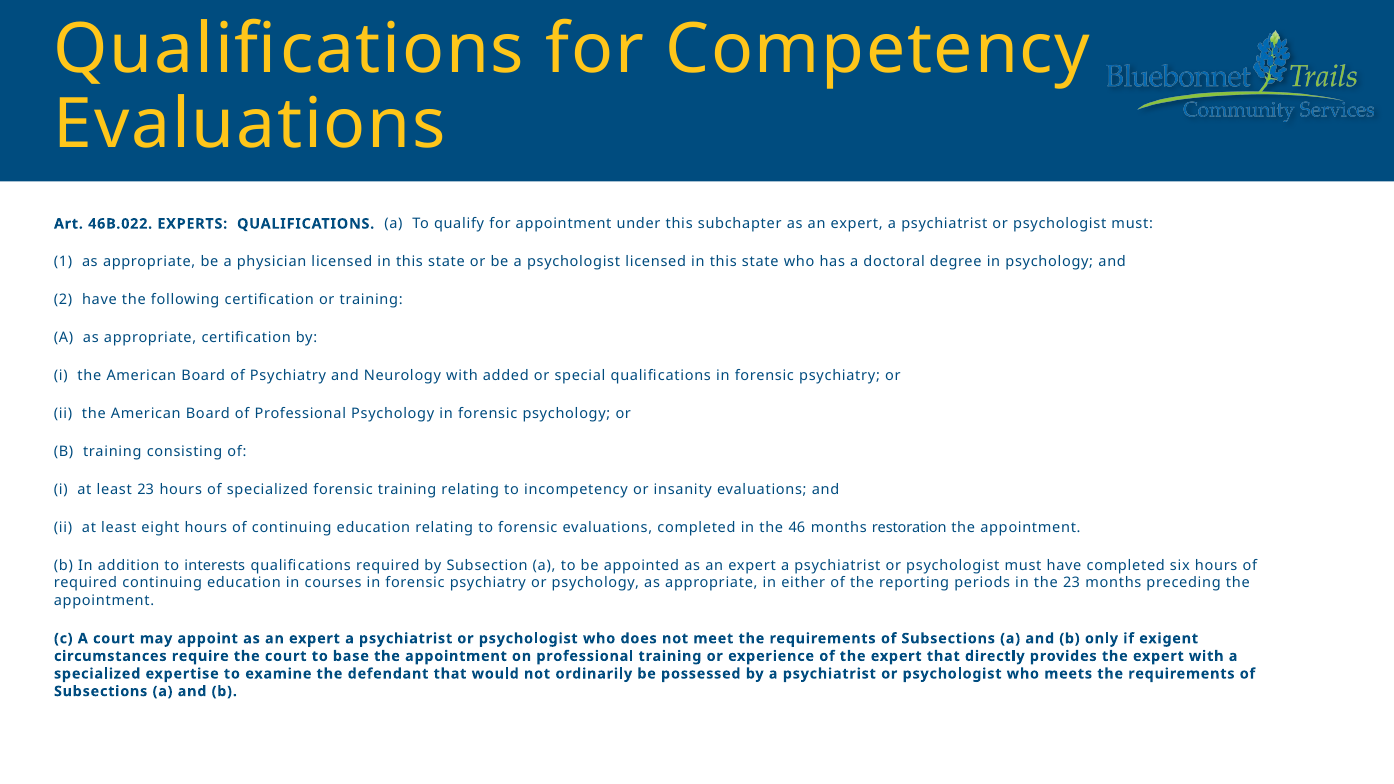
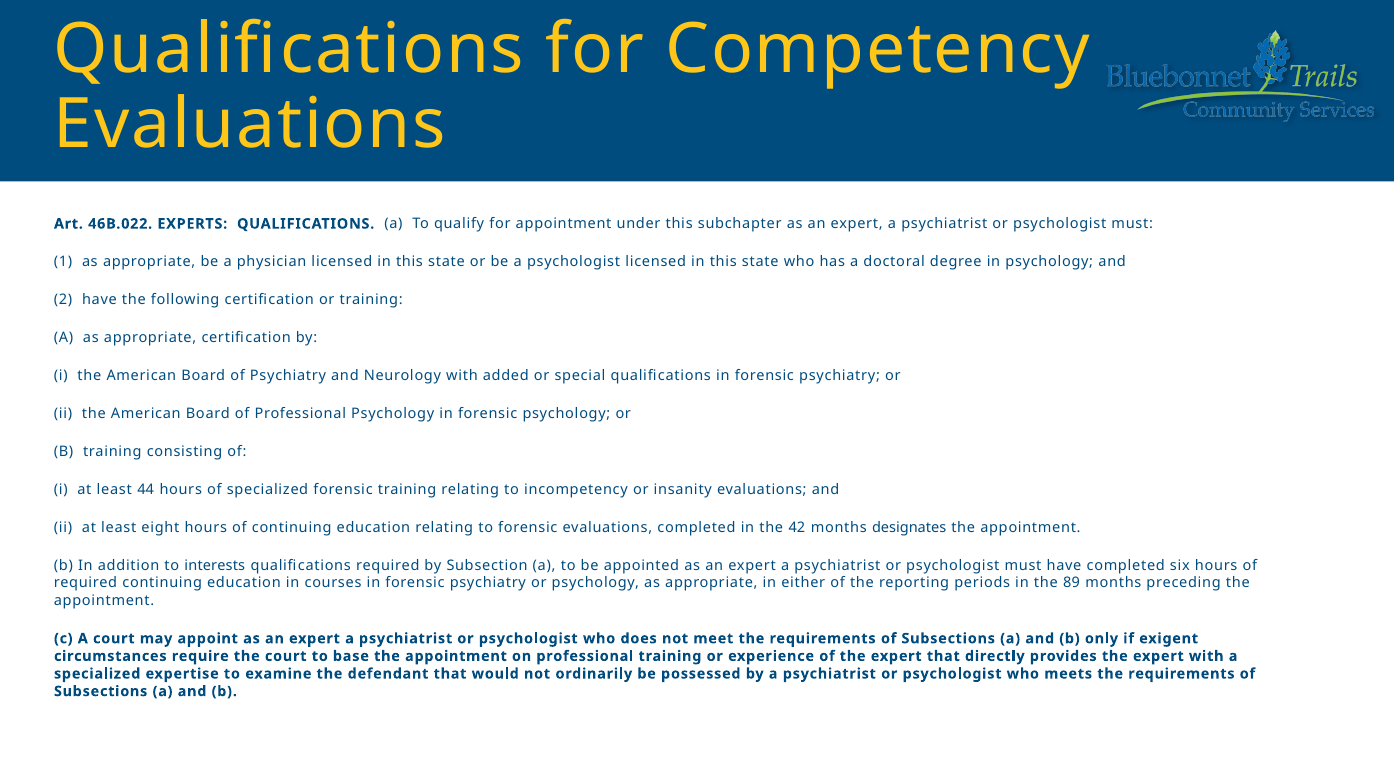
least 23: 23 -> 44
46: 46 -> 42
restoration: restoration -> designates
the 23: 23 -> 89
